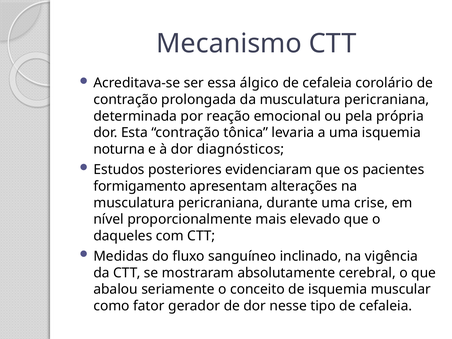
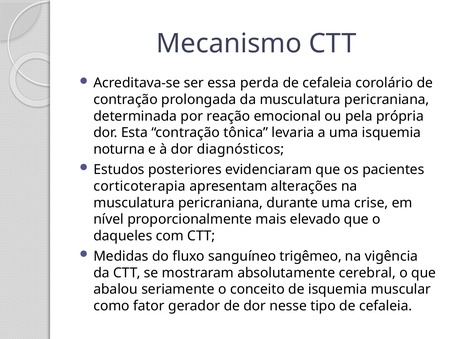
álgico: álgico -> perda
formigamento: formigamento -> corticoterapia
inclinado: inclinado -> trigêmeo
